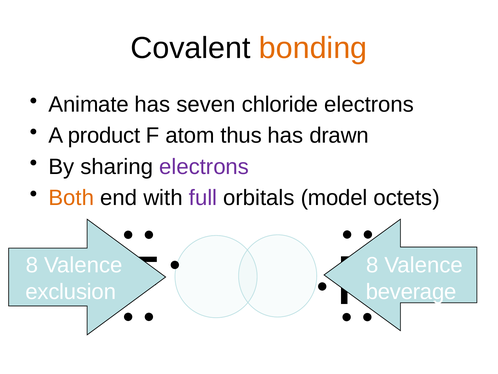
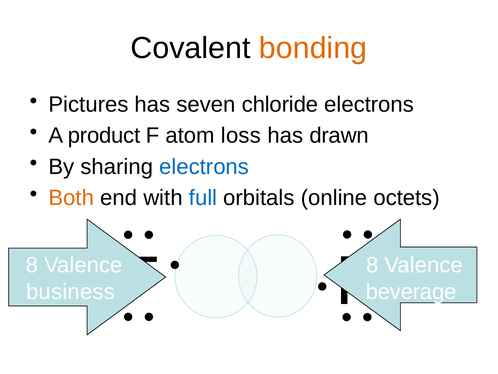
Animate: Animate -> Pictures
thus: thus -> loss
electrons at (204, 166) colour: purple -> blue
full colour: purple -> blue
model: model -> online
exclusion: exclusion -> business
